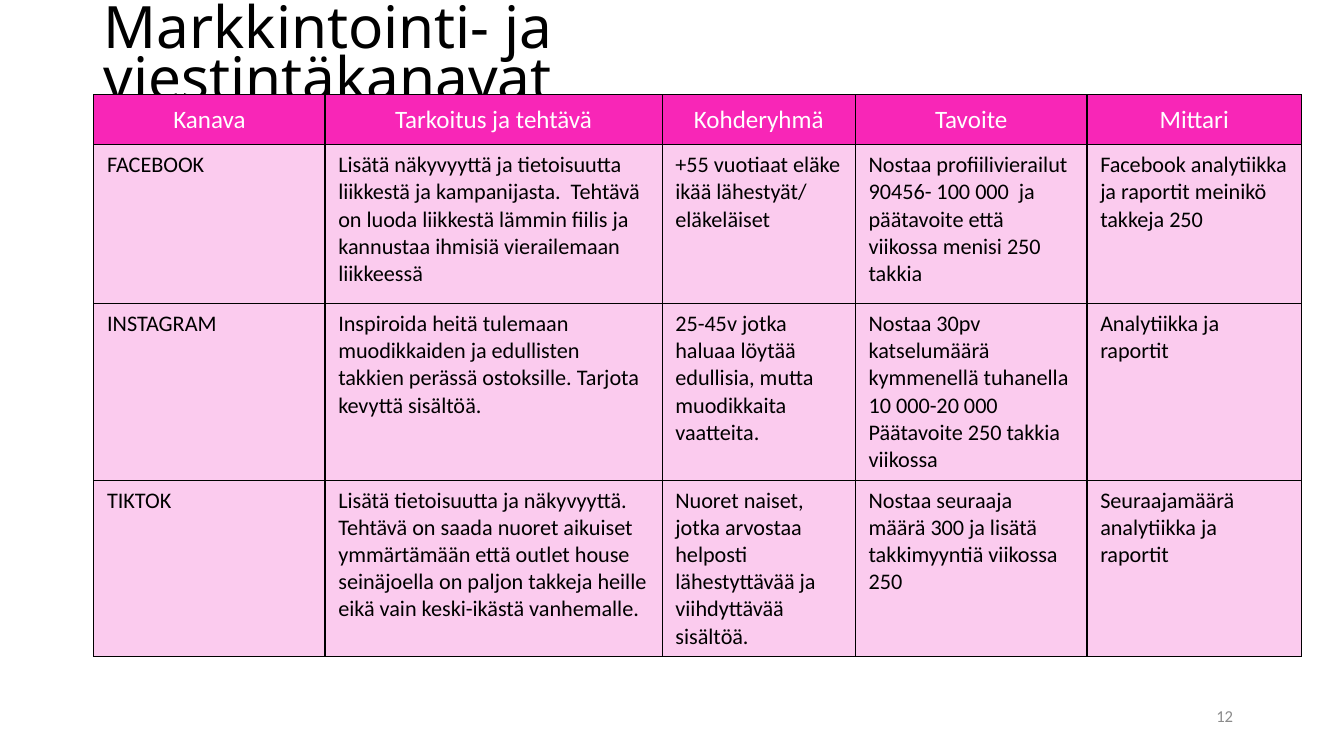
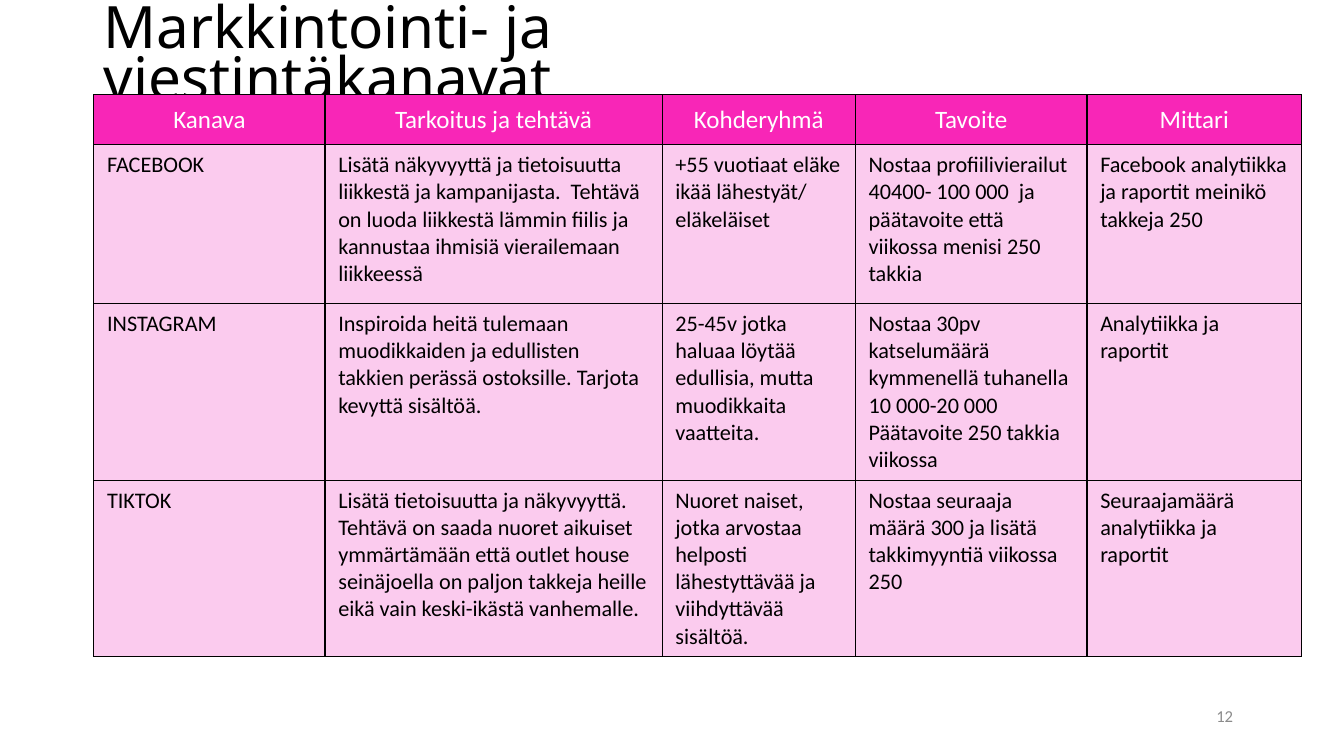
90456-: 90456- -> 40400-
